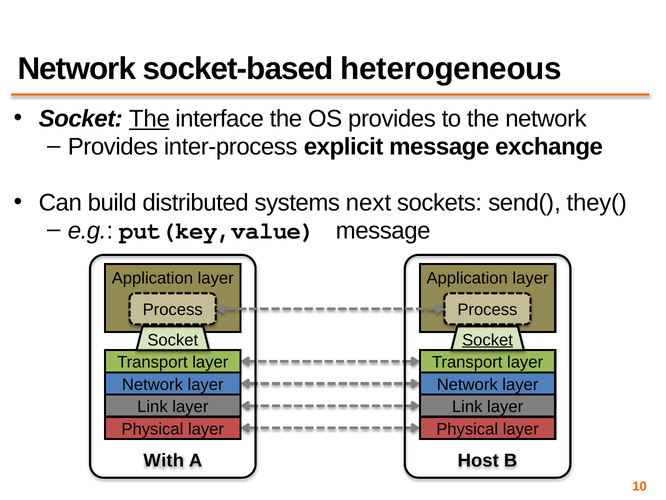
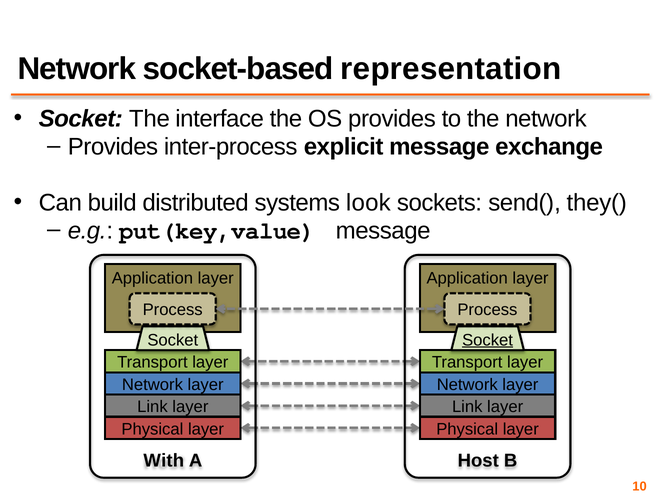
heterogeneous: heterogeneous -> representation
The at (149, 119) underline: present -> none
next: next -> look
